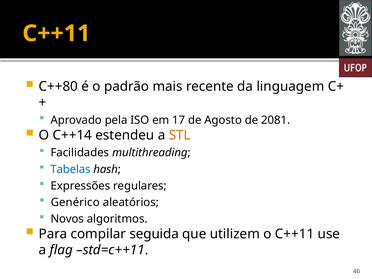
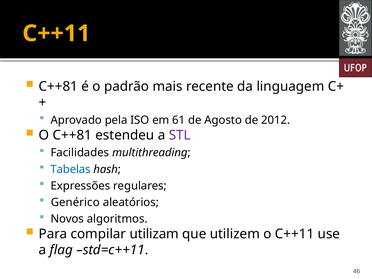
C++80 at (58, 86): C++80 -> C++81
17: 17 -> 61
2081: 2081 -> 2012
O C++14: C++14 -> C++81
STL colour: orange -> purple
seguida: seguida -> utilizam
